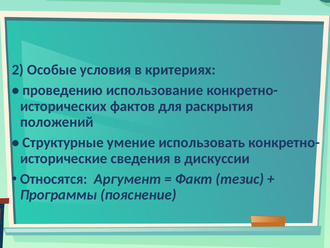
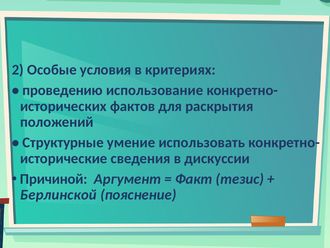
Относятся: Относятся -> Причиной
Программы: Программы -> Берлинской
